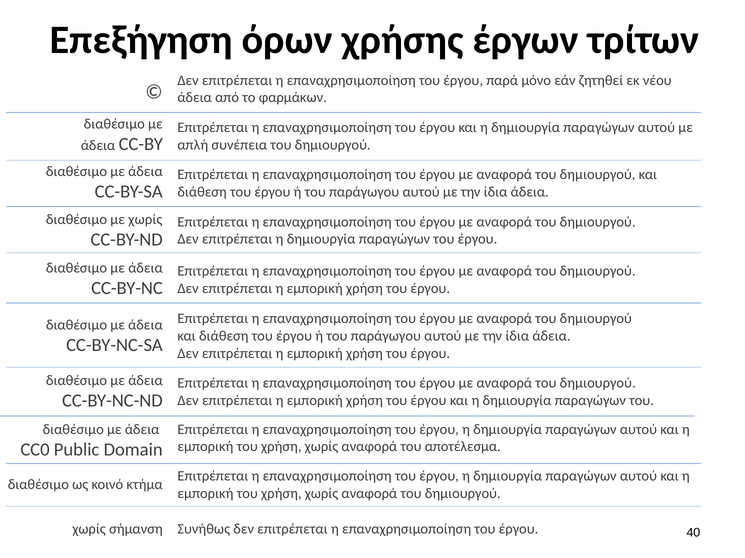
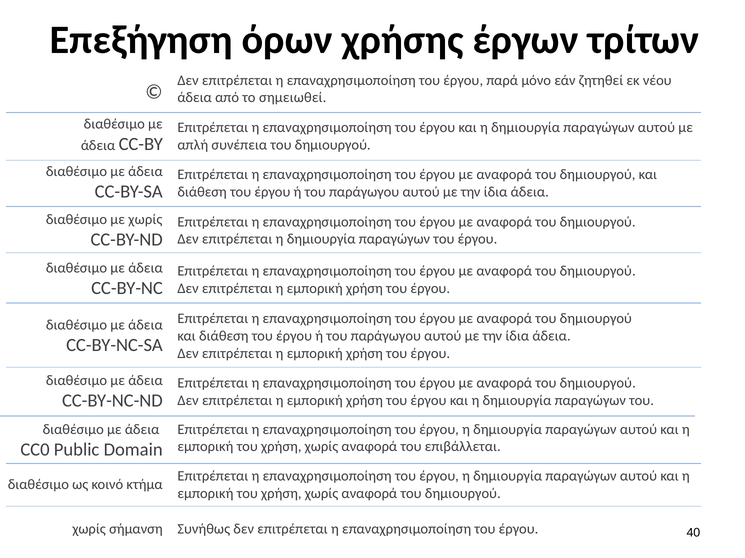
φαρμάκων: φαρμάκων -> σημειωθεί
αποτέλεσµα: αποτέλεσµα -> επιβάλλεται
